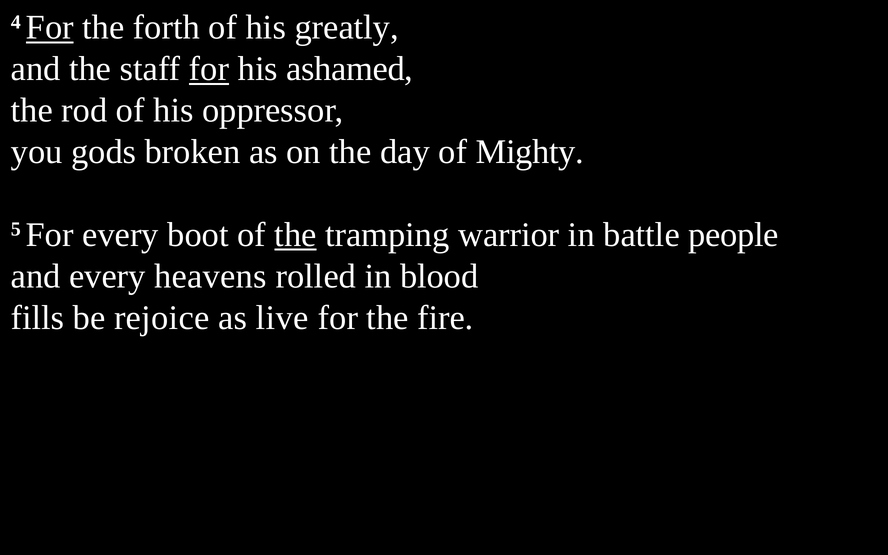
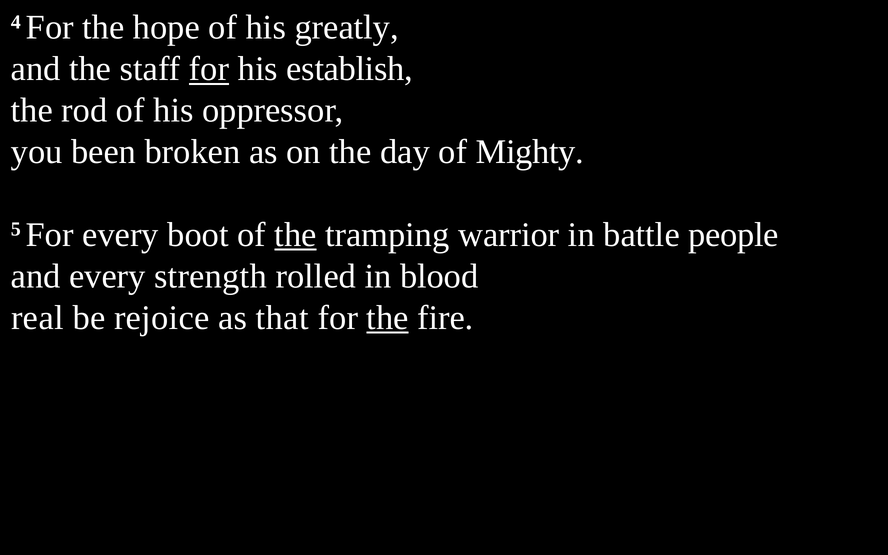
For at (50, 27) underline: present -> none
forth: forth -> hope
ashamed: ashamed -> establish
gods: gods -> been
heavens: heavens -> strength
fills: fills -> real
live: live -> that
the at (388, 318) underline: none -> present
